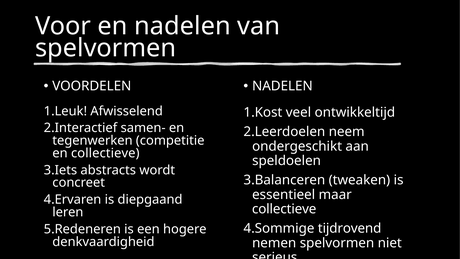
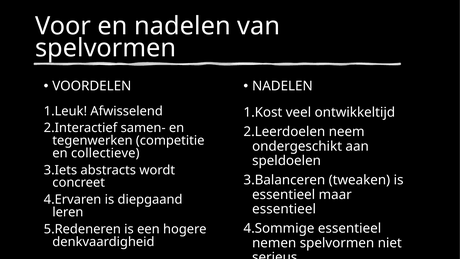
collectieve at (284, 209): collectieve -> essentieel
tijdrovend at (350, 228): tijdrovend -> essentieel
